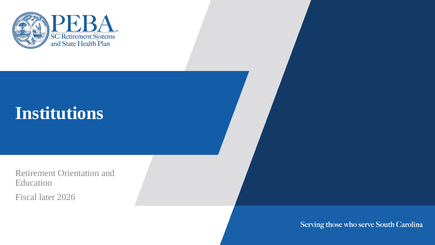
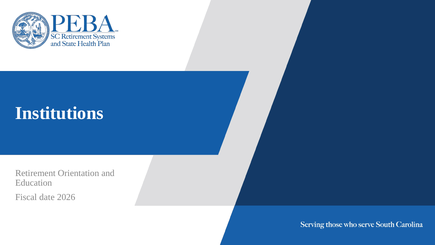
later: later -> date
